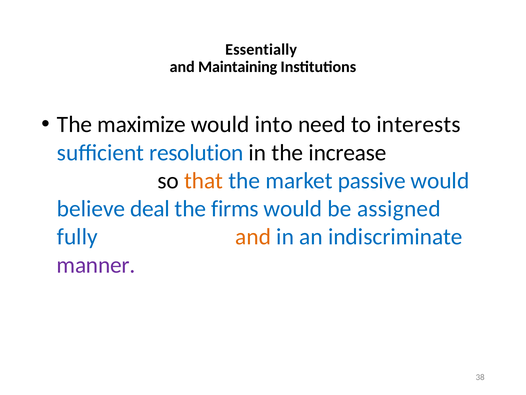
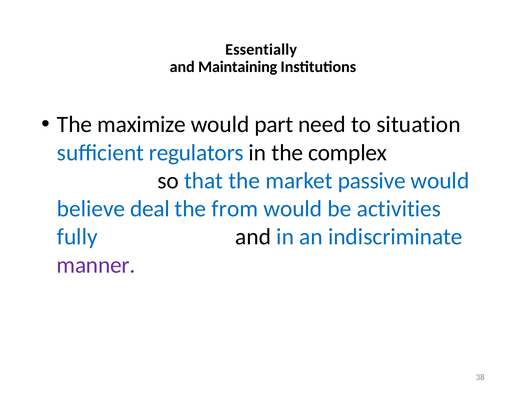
into: into -> part
interests: interests -> situation
resolution: resolution -> regulators
increase: increase -> complex
that colour: orange -> blue
firms: firms -> from
assigned: assigned -> activities
and at (253, 237) colour: orange -> black
